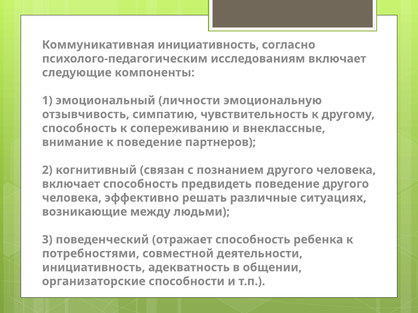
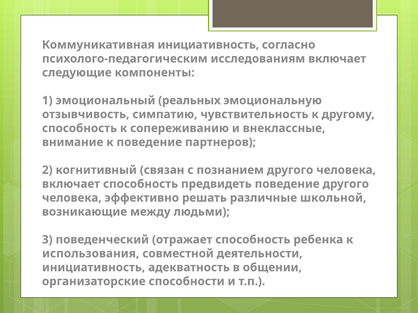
личности: личности -> реальных
ситуациях: ситуациях -> школьной
потребностями: потребностями -> использования
